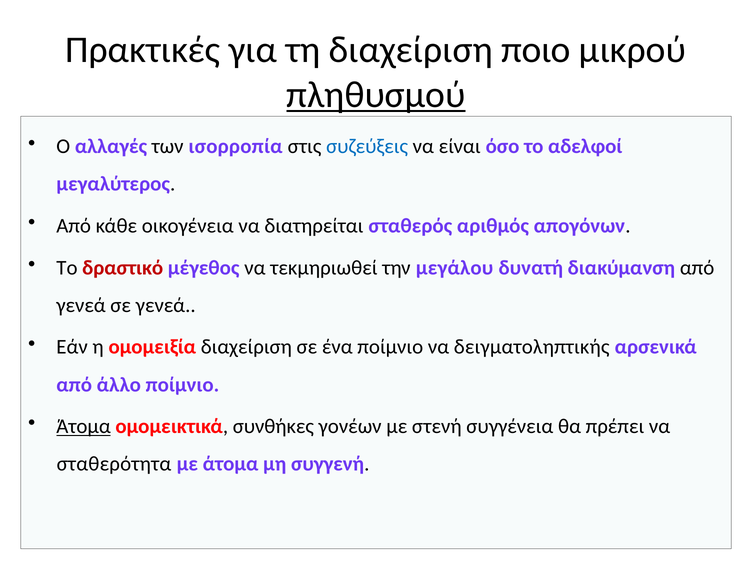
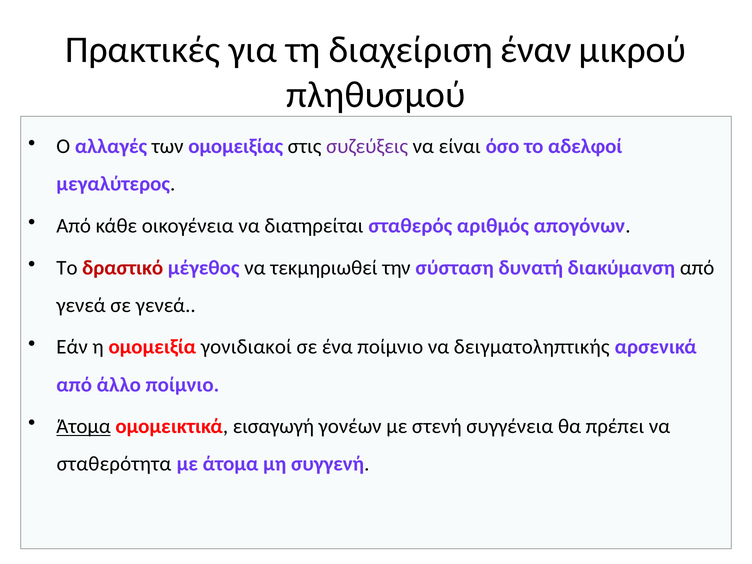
ποιο: ποιο -> έναν
πληθυσμού underline: present -> none
ισορροπία: ισορροπία -> oμομειξίας
συζεύξεις colour: blue -> purple
μεγάλου: μεγάλου -> σύσταση
ομομειξία διαχείριση: διαχείριση -> γονιδιακοί
συνθήκες: συνθήκες -> εισαγωγή
